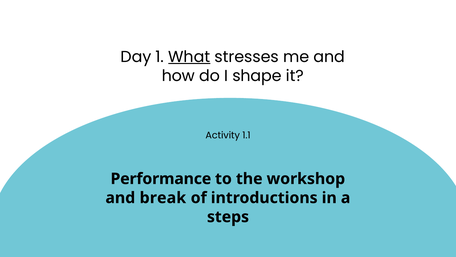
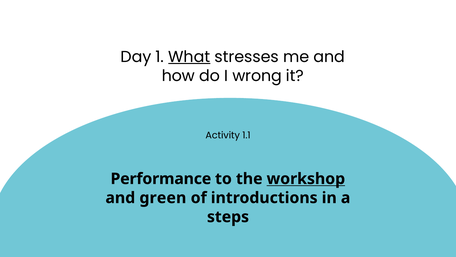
shape: shape -> wrong
workshop underline: none -> present
break: break -> green
